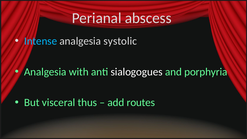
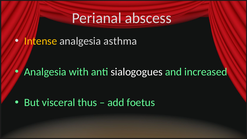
Intense colour: light blue -> yellow
systolic: systolic -> asthma
porphyria: porphyria -> increased
routes: routes -> foetus
